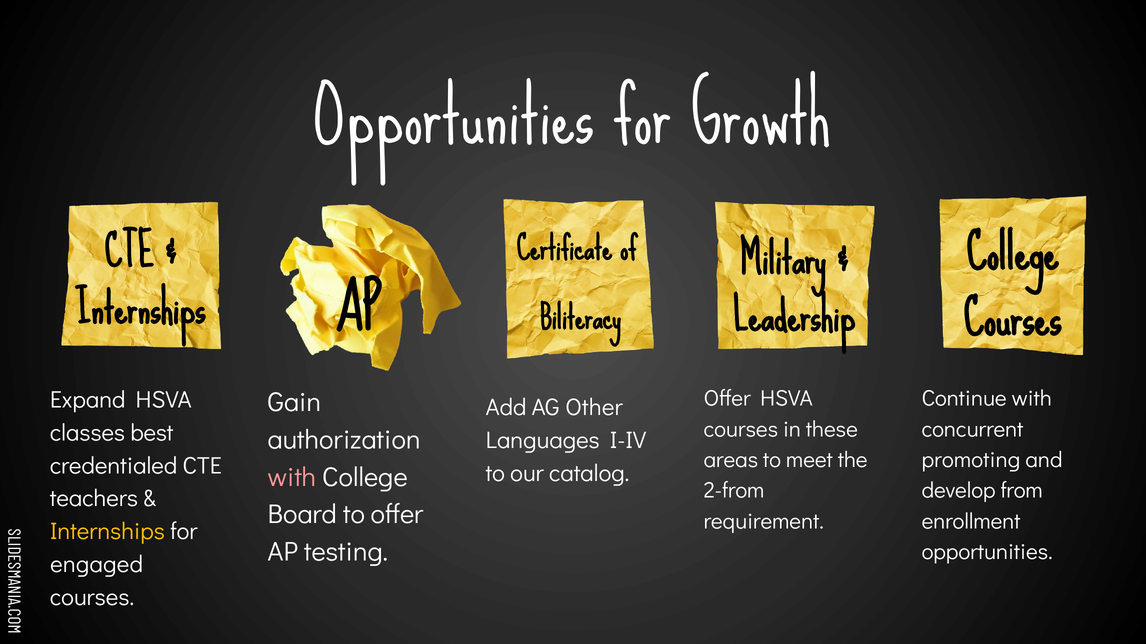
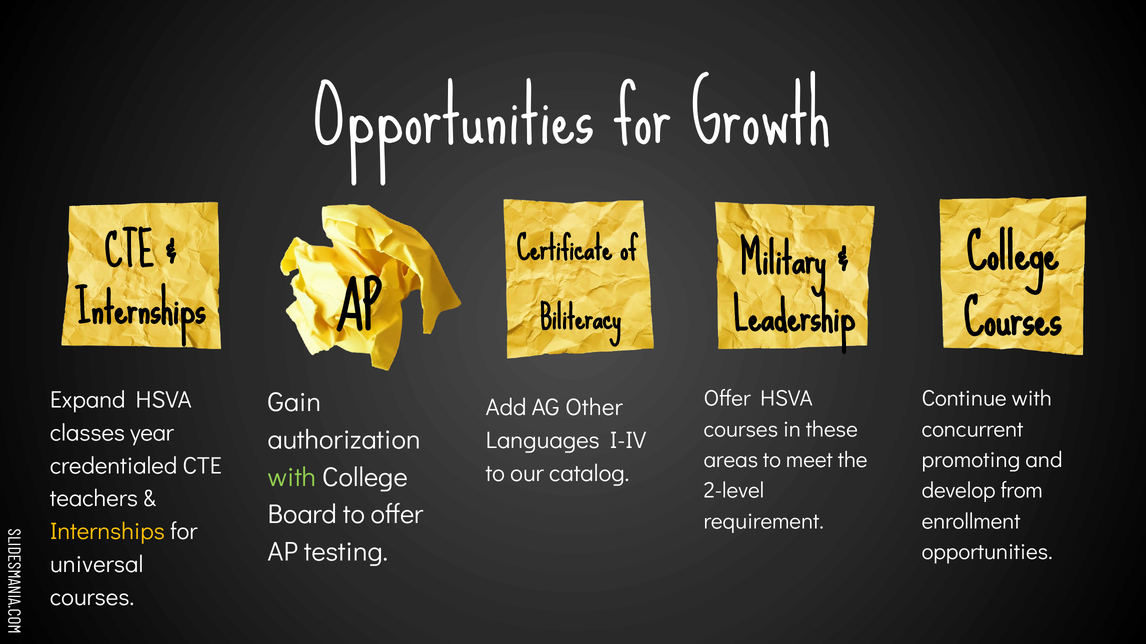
best: best -> year
with at (292, 478) colour: pink -> light green
2-from: 2-from -> 2-level
engaged: engaged -> universal
